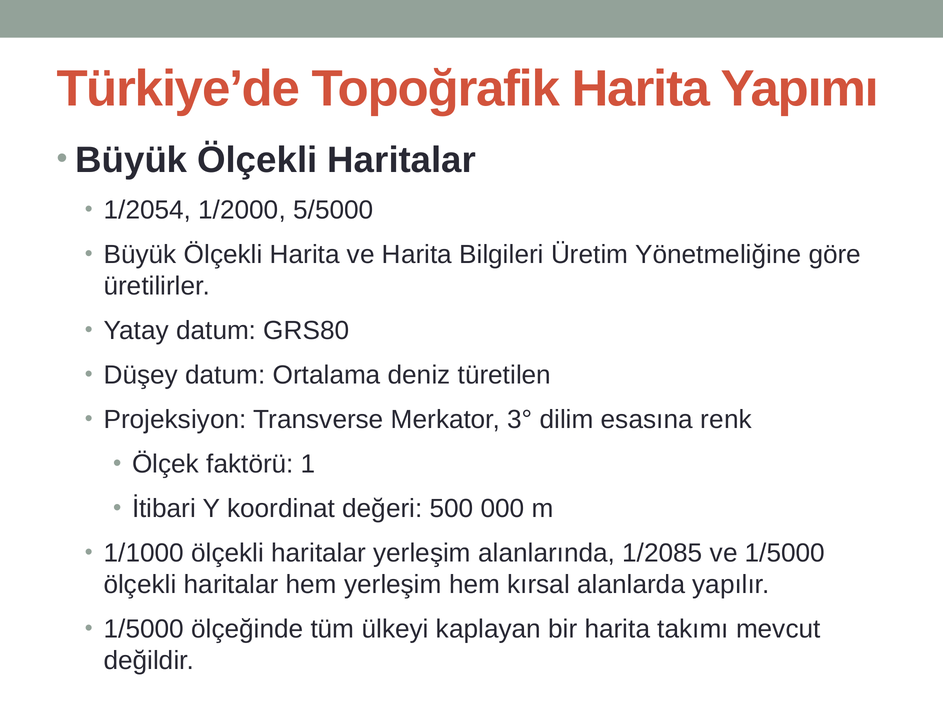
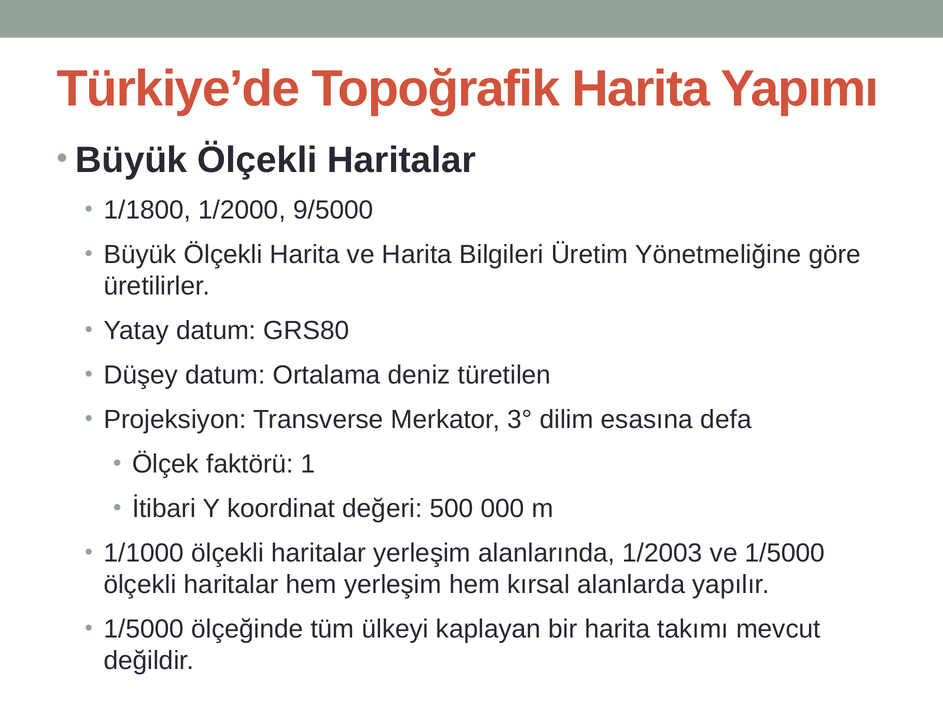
1/2054: 1/2054 -> 1/1800
5/5000: 5/5000 -> 9/5000
renk: renk -> defa
1/2085: 1/2085 -> 1/2003
